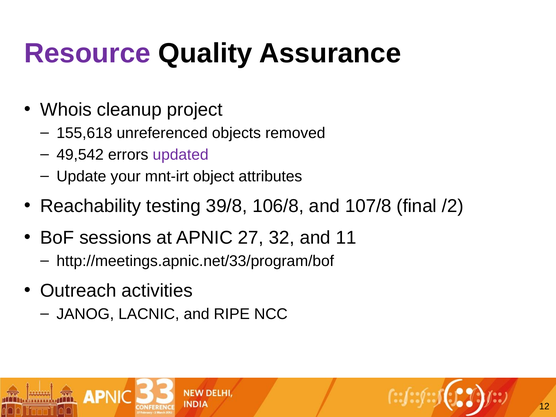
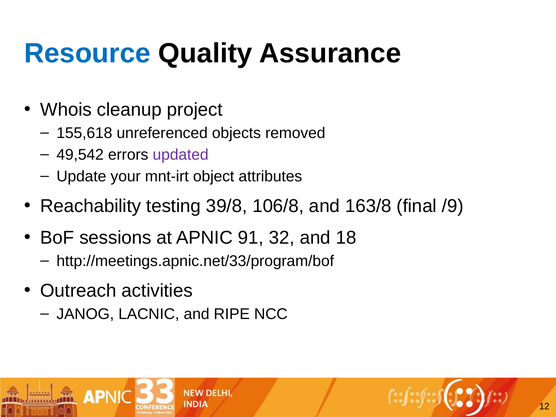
Resource colour: purple -> blue
107/8: 107/8 -> 163/8
/2: /2 -> /9
27: 27 -> 91
11: 11 -> 18
